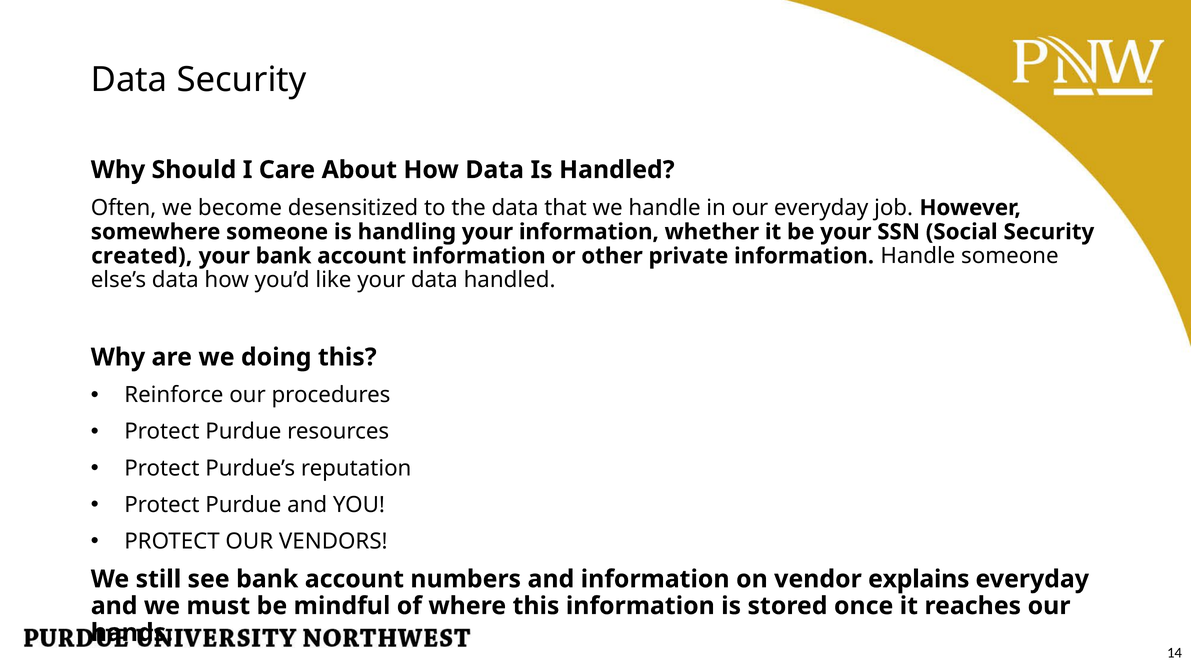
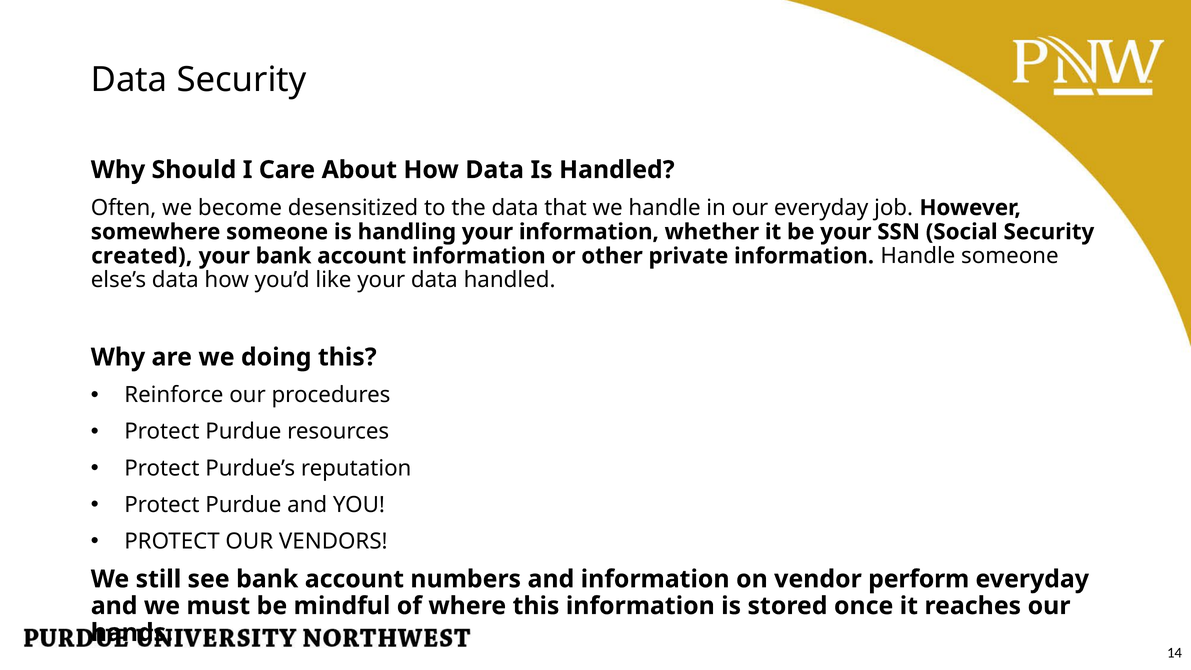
explains: explains -> perform
